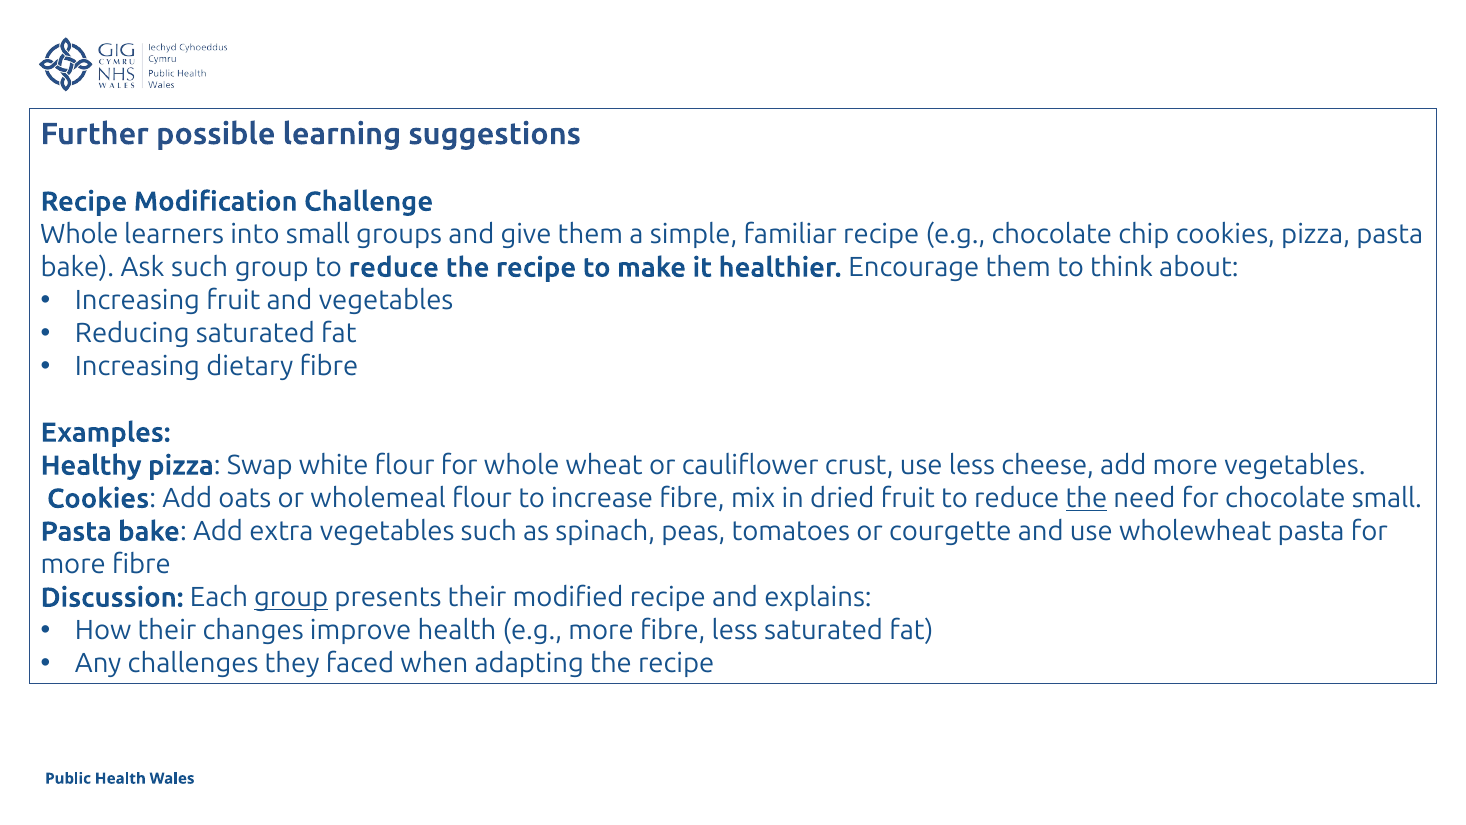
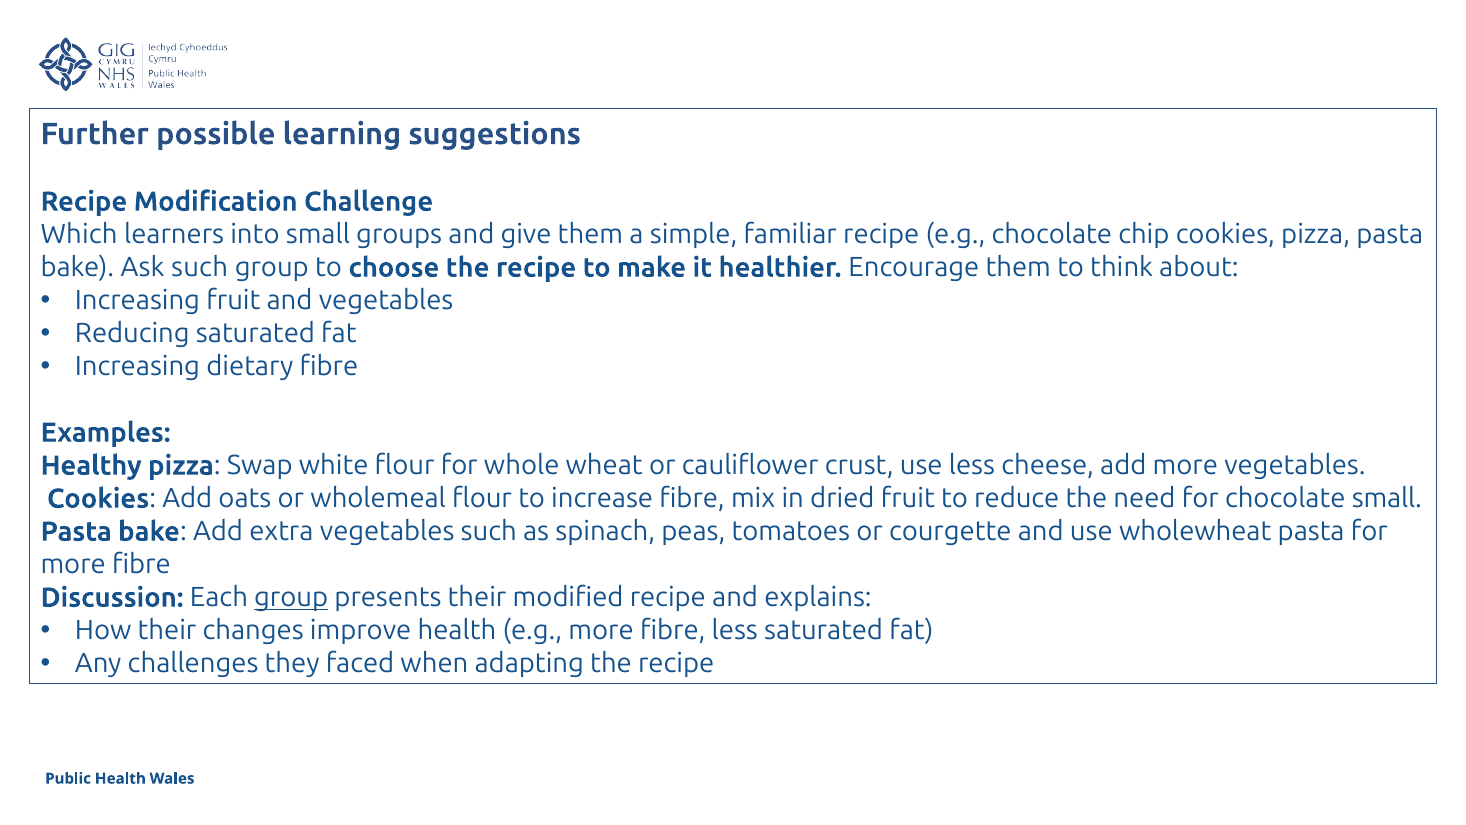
Whole at (79, 235): Whole -> Which
group to reduce: reduce -> choose
the at (1086, 498) underline: present -> none
